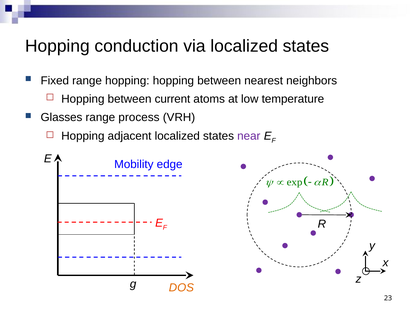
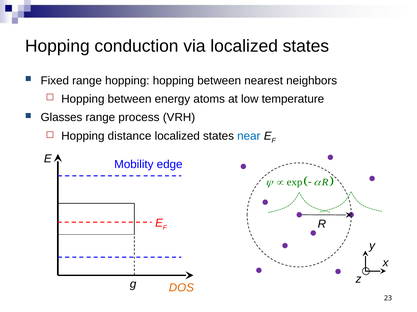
current: current -> energy
adjacent: adjacent -> distance
near colour: purple -> blue
